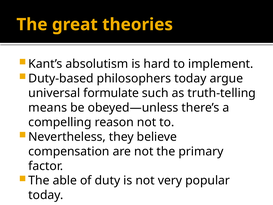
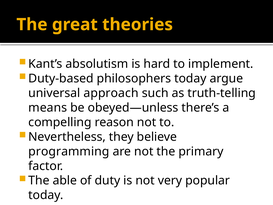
formulate: formulate -> approach
compensation: compensation -> programming
